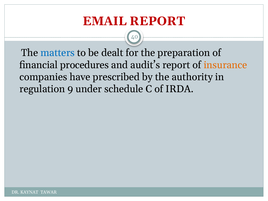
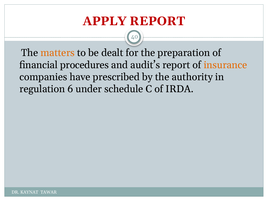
EMAIL: EMAIL -> APPLY
matters colour: blue -> orange
9: 9 -> 6
